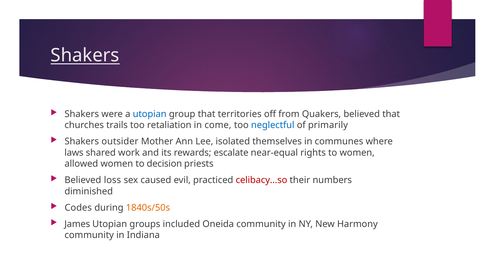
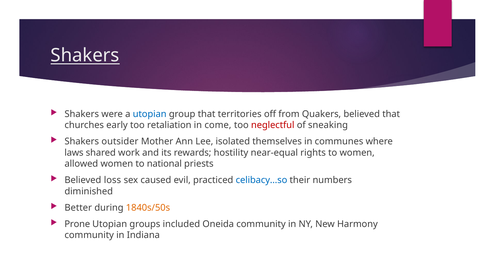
trails: trails -> early
neglectful colour: blue -> red
primarily: primarily -> sneaking
escalate: escalate -> hostility
decision: decision -> national
celibacy…so colour: red -> blue
Codes: Codes -> Better
James: James -> Prone
